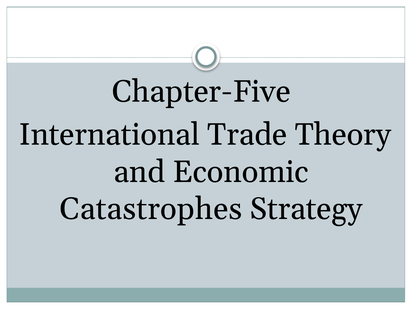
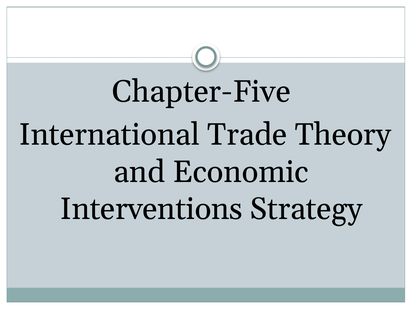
Catastrophes: Catastrophes -> Interventions
